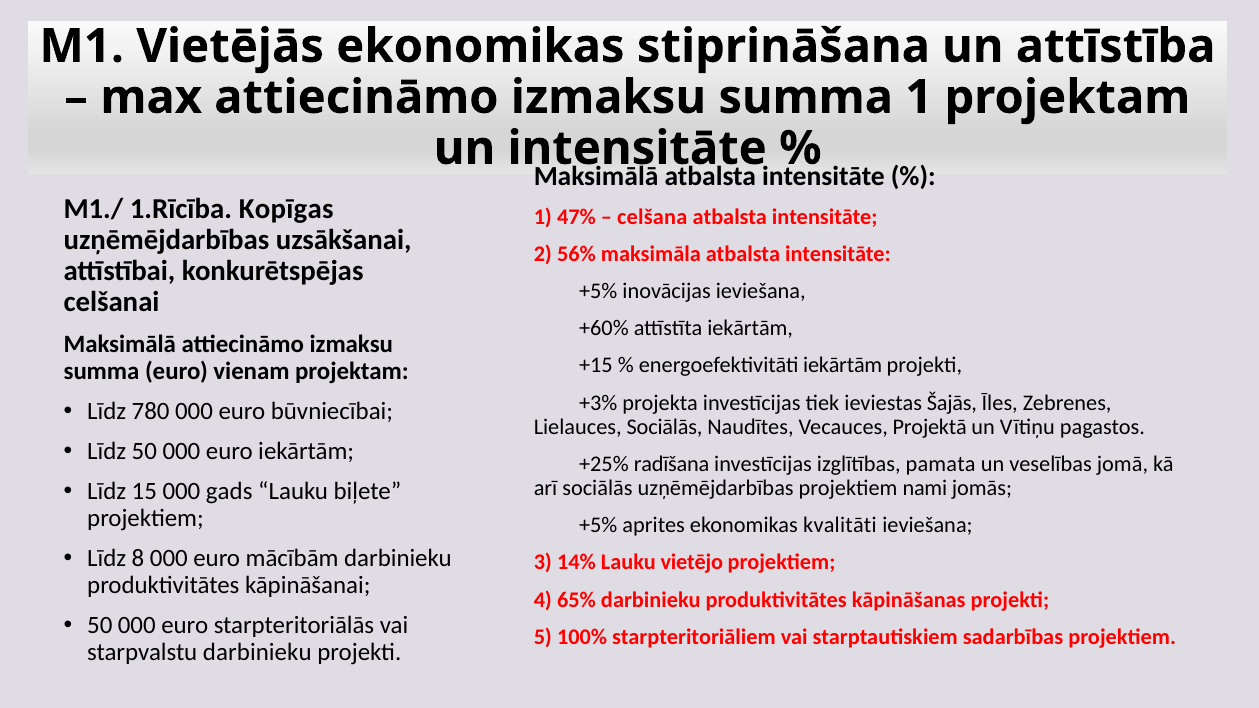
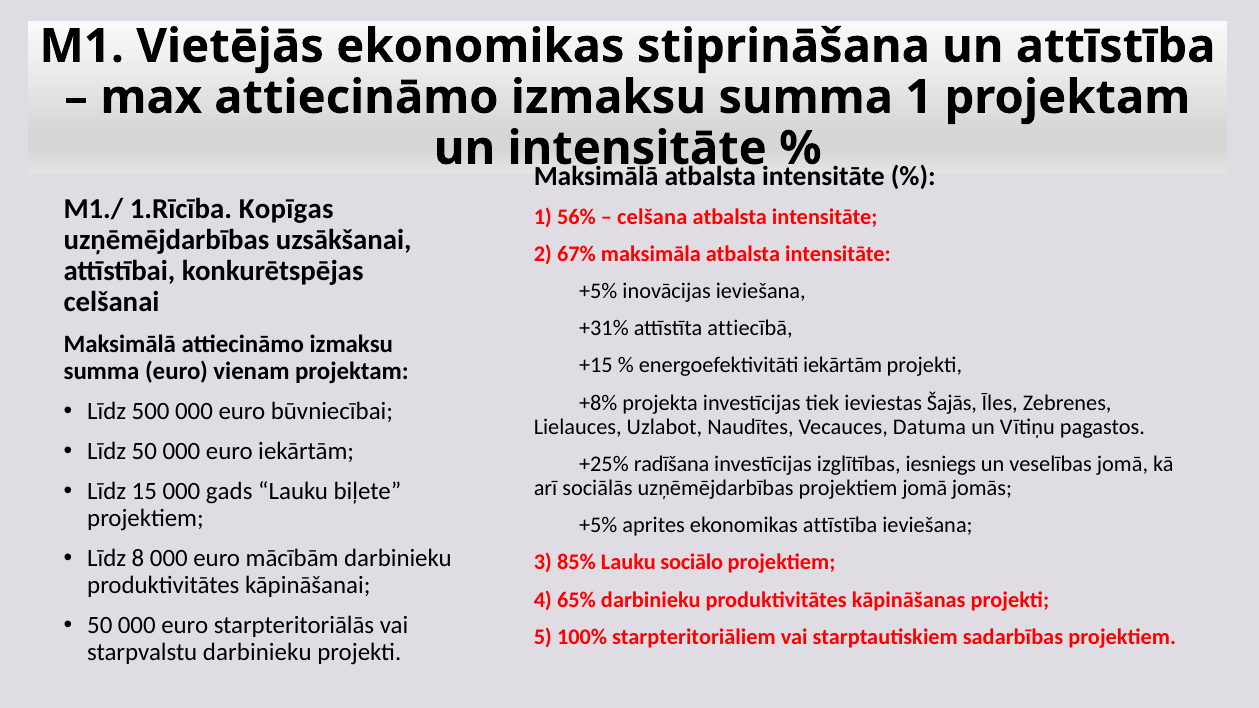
47%: 47% -> 56%
56%: 56% -> 67%
+60%: +60% -> +31%
attīstīta iekārtām: iekārtām -> attiecībā
+3%: +3% -> +8%
780: 780 -> 500
Lielauces Sociālās: Sociālās -> Uzlabot
Projektā: Projektā -> Datuma
pamata: pamata -> iesniegs
projektiem nami: nami -> jomā
ekonomikas kvalitāti: kvalitāti -> attīstība
14%: 14% -> 85%
vietējo: vietējo -> sociālo
